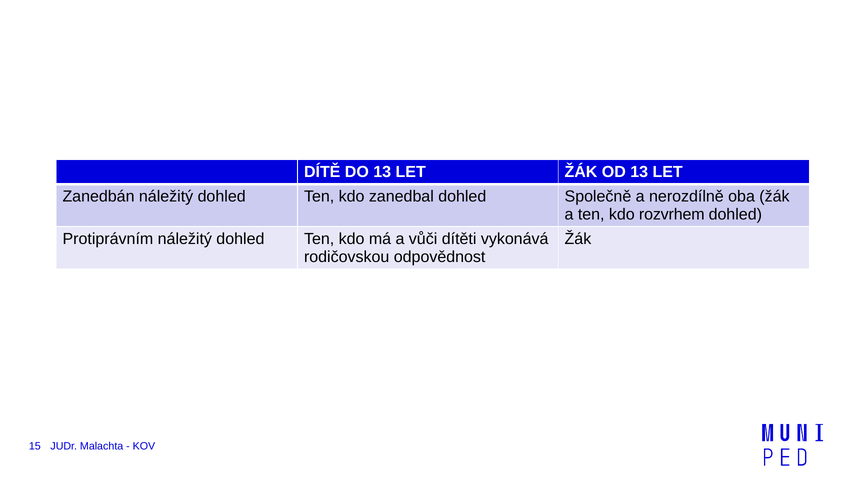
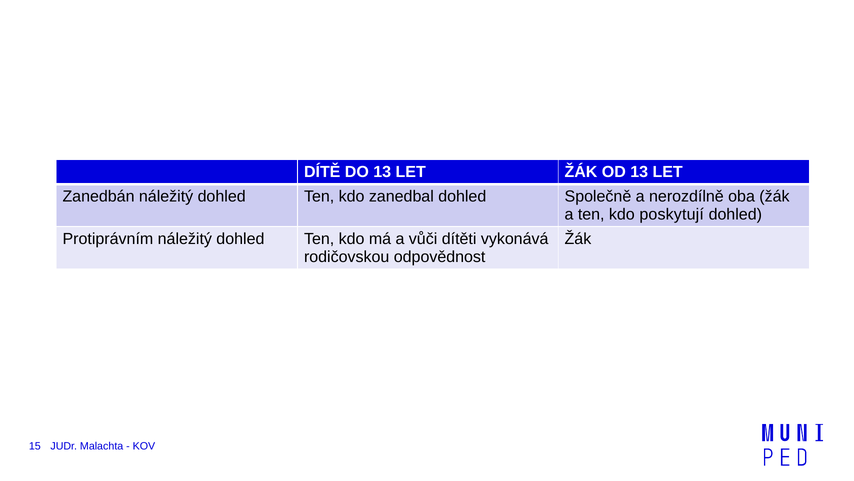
rozvrhem: rozvrhem -> poskytují
